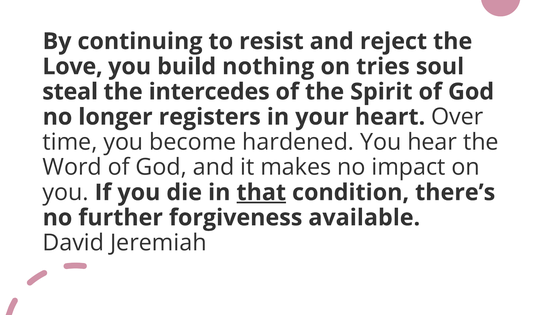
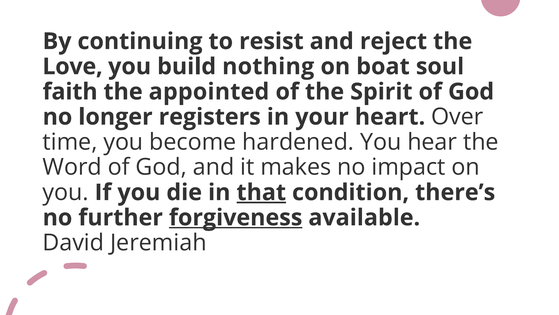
tries: tries -> boat
steal: steal -> faith
intercedes: intercedes -> appointed
forgiveness underline: none -> present
